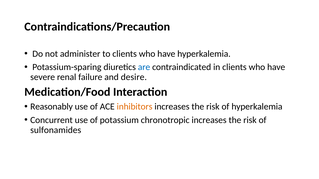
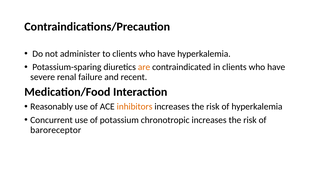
are colour: blue -> orange
desire: desire -> recent
sulfonamides: sulfonamides -> baroreceptor
